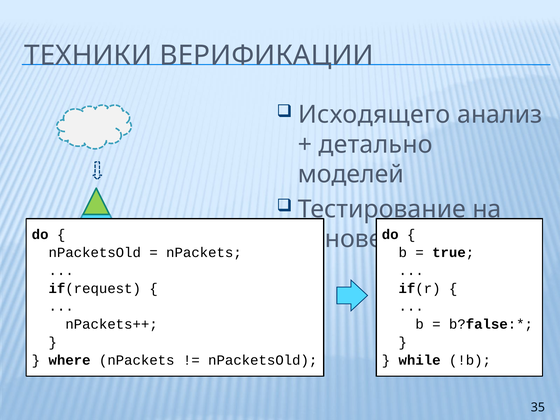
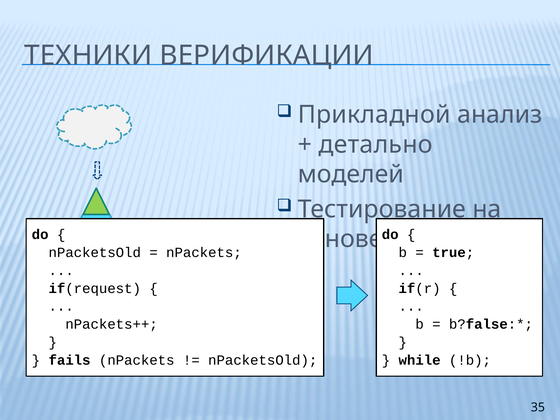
Исходящего: Исходящего -> Прикладной
where: where -> fails
